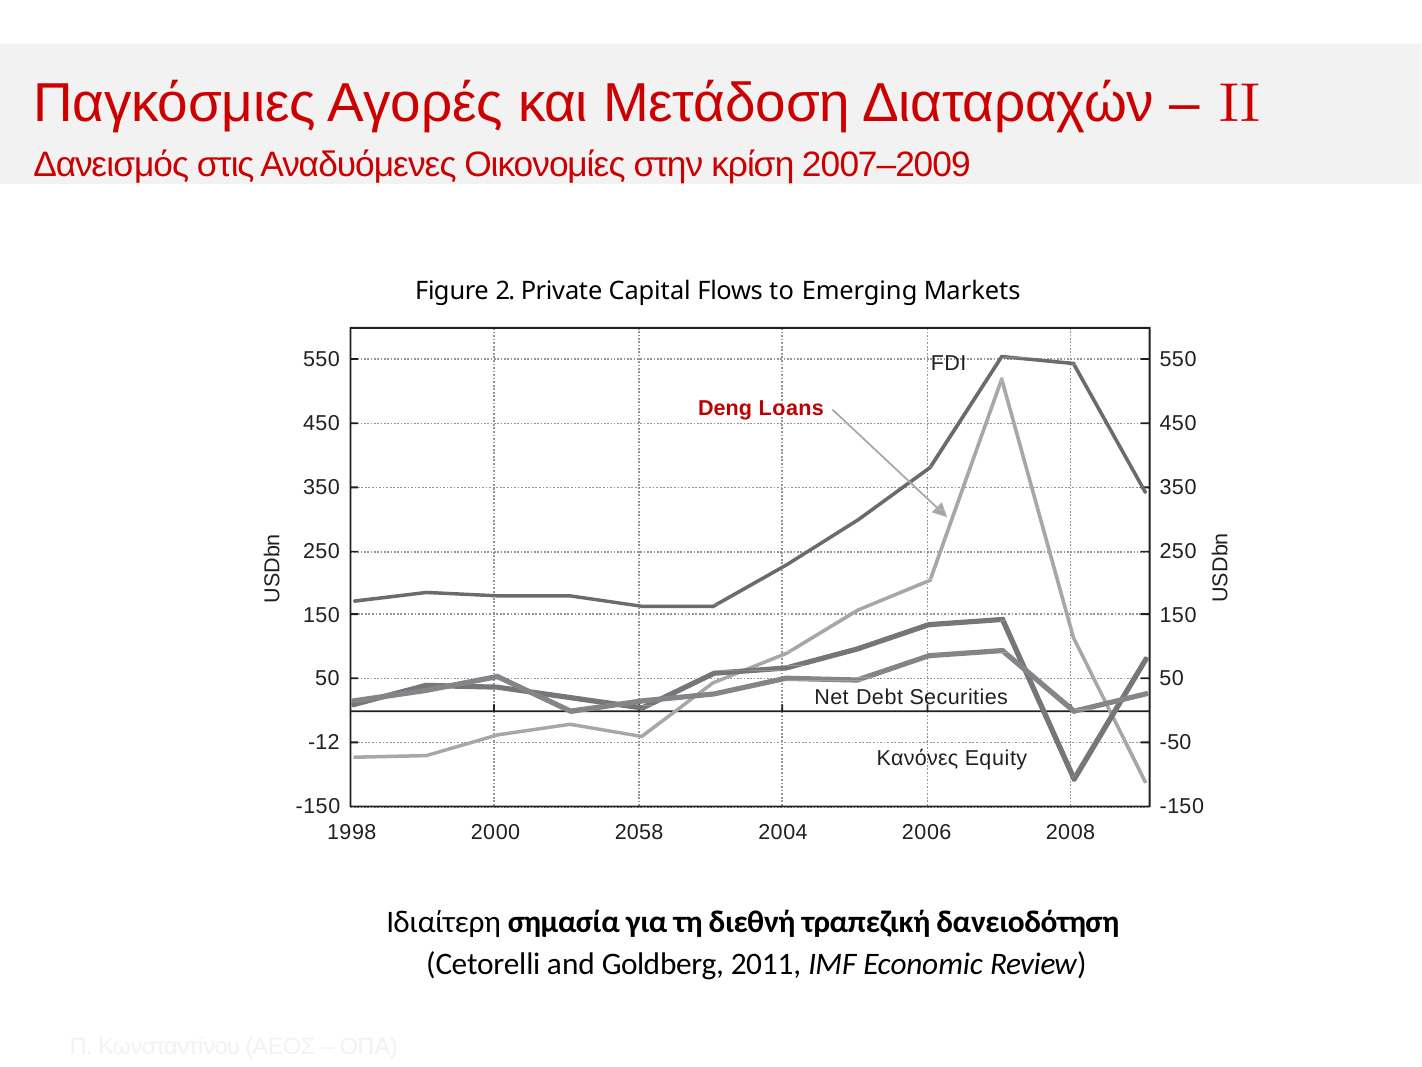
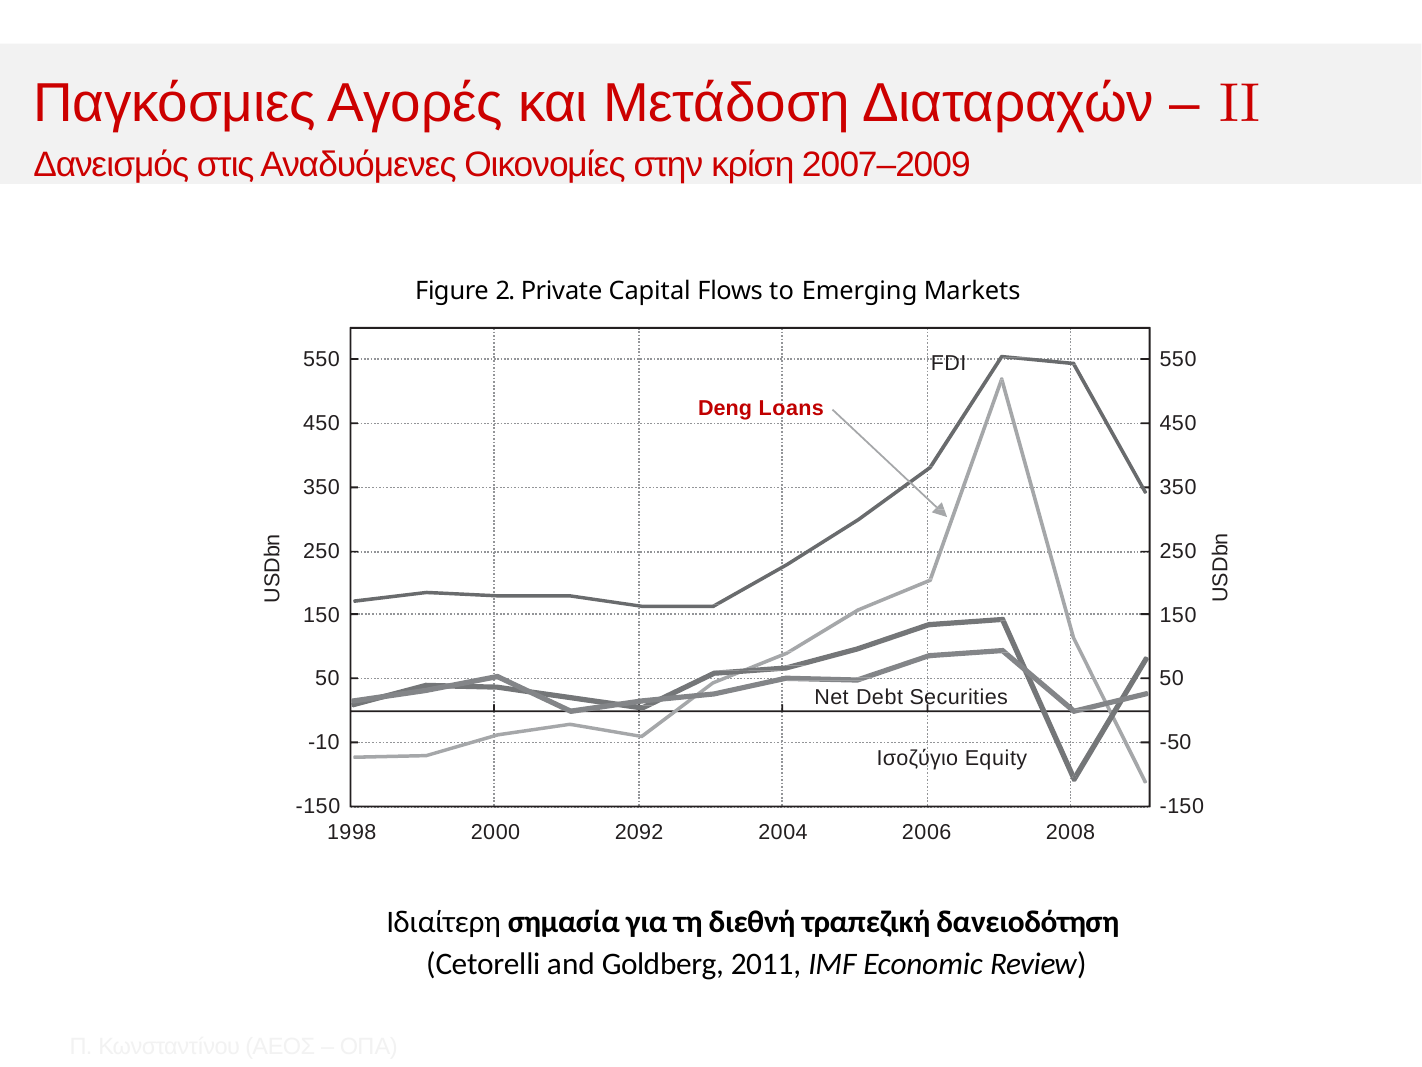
-12: -12 -> -10
Κανόνες: Κανόνες -> Ισοζύγιο
2058: 2058 -> 2092
